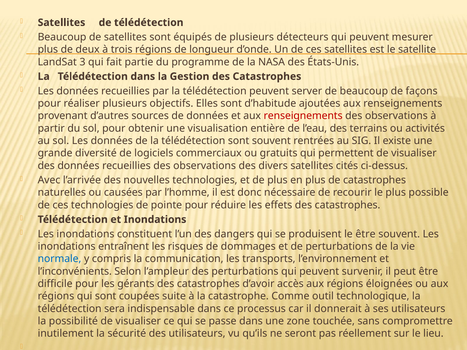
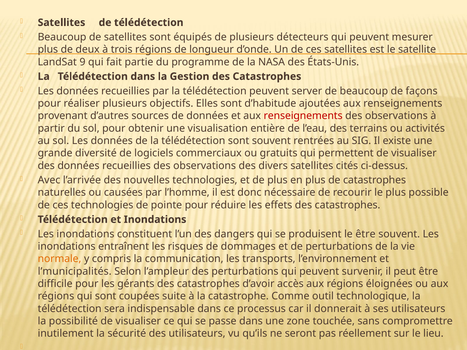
3: 3 -> 9
normale colour: blue -> orange
l’inconvénients: l’inconvénients -> l’municipalités
